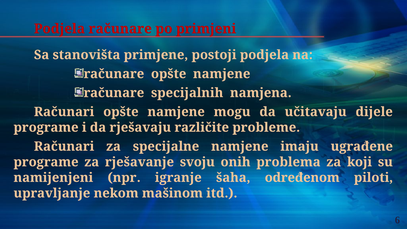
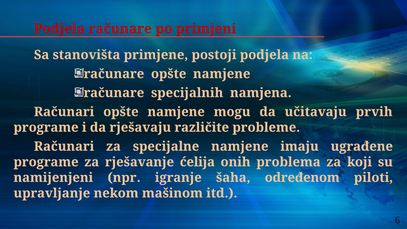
dijele: dijele -> prvih
svoju: svoju -> ćelija
